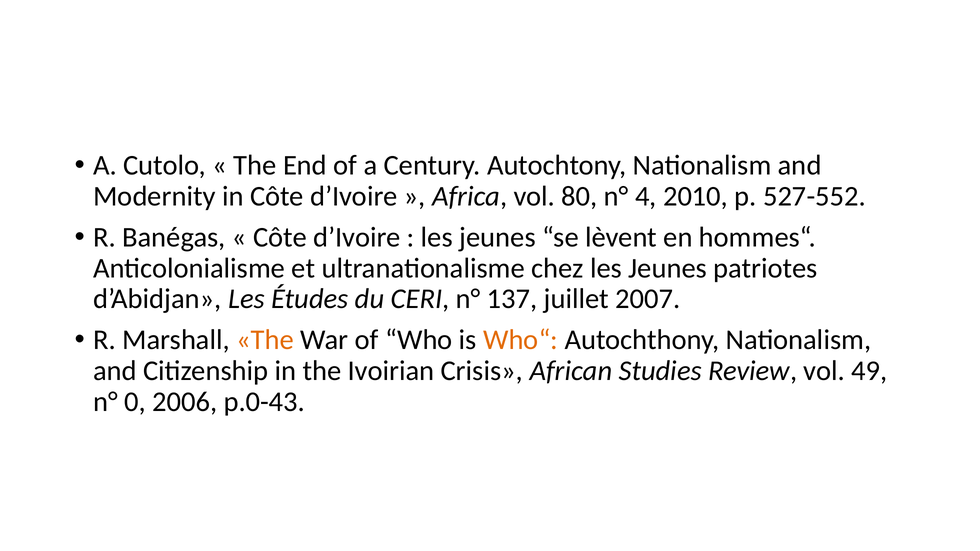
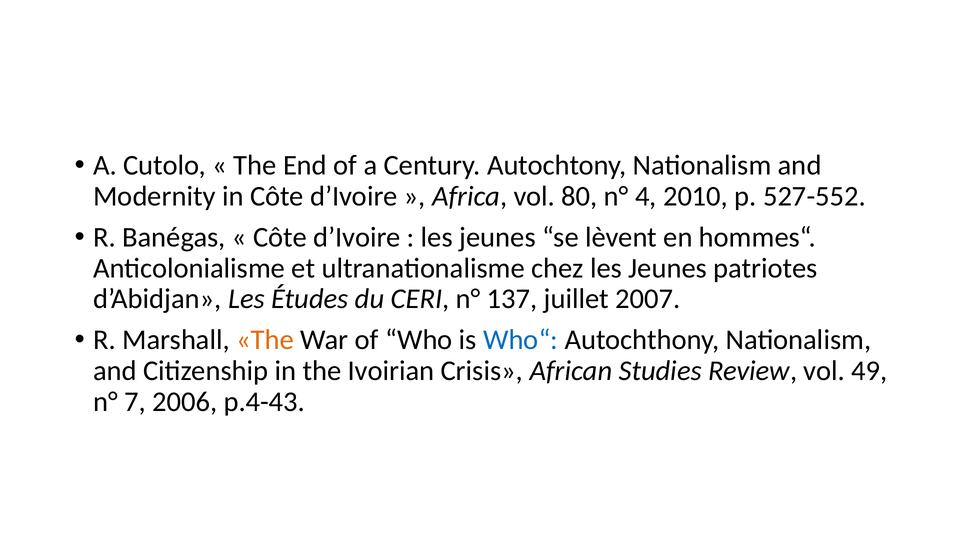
Who“ colour: orange -> blue
0: 0 -> 7
p.0-43: p.0-43 -> p.4-43
